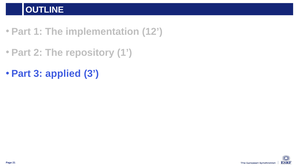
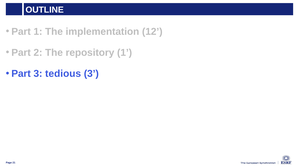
applied: applied -> tedious
